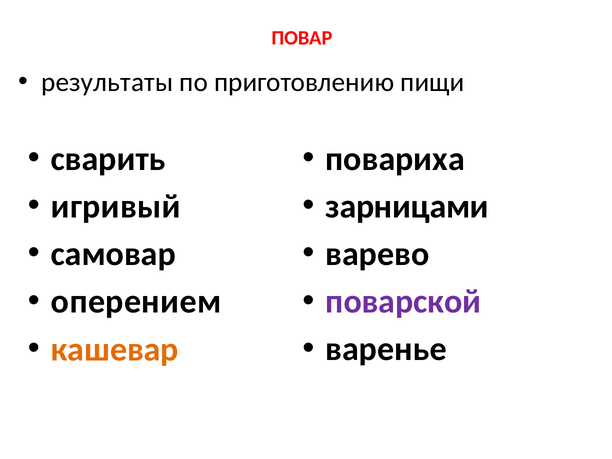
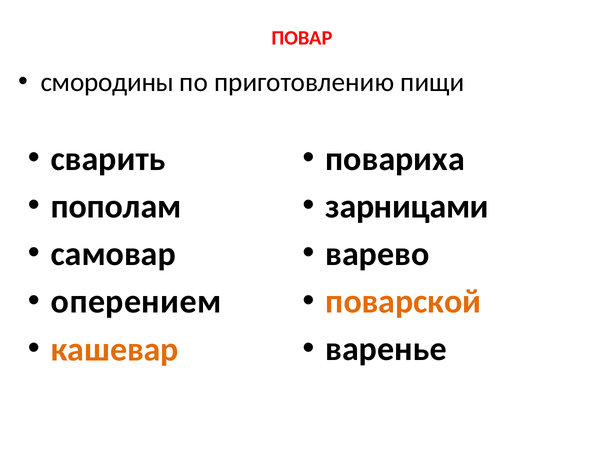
результаты: результаты -> смородины
игривый: игривый -> пополам
поварской colour: purple -> orange
